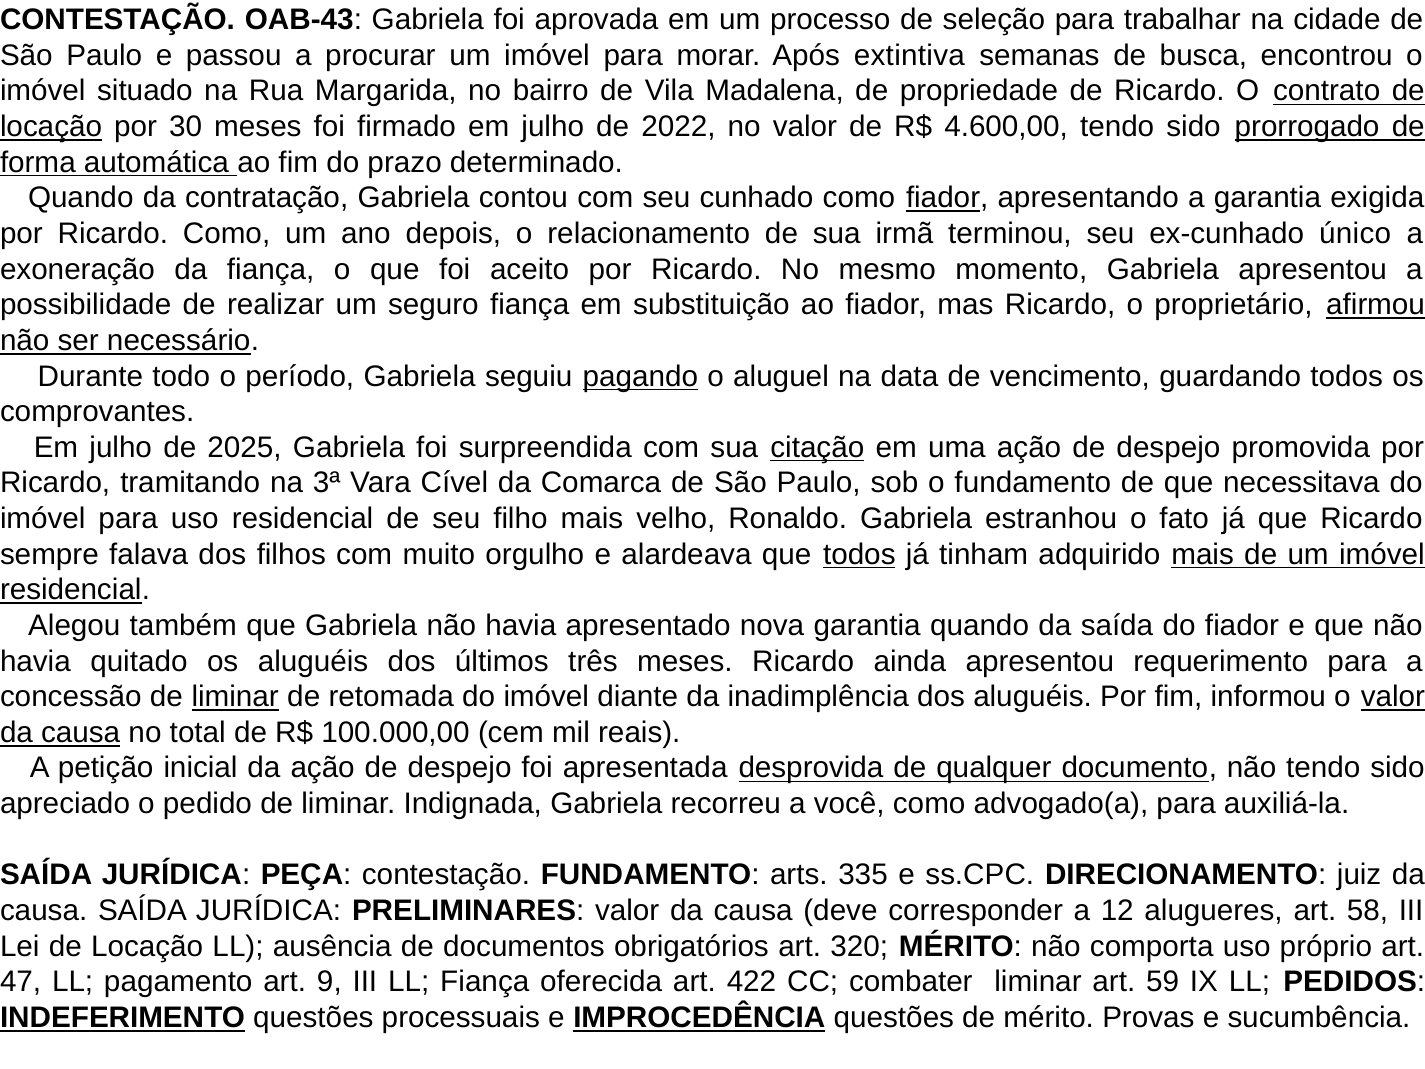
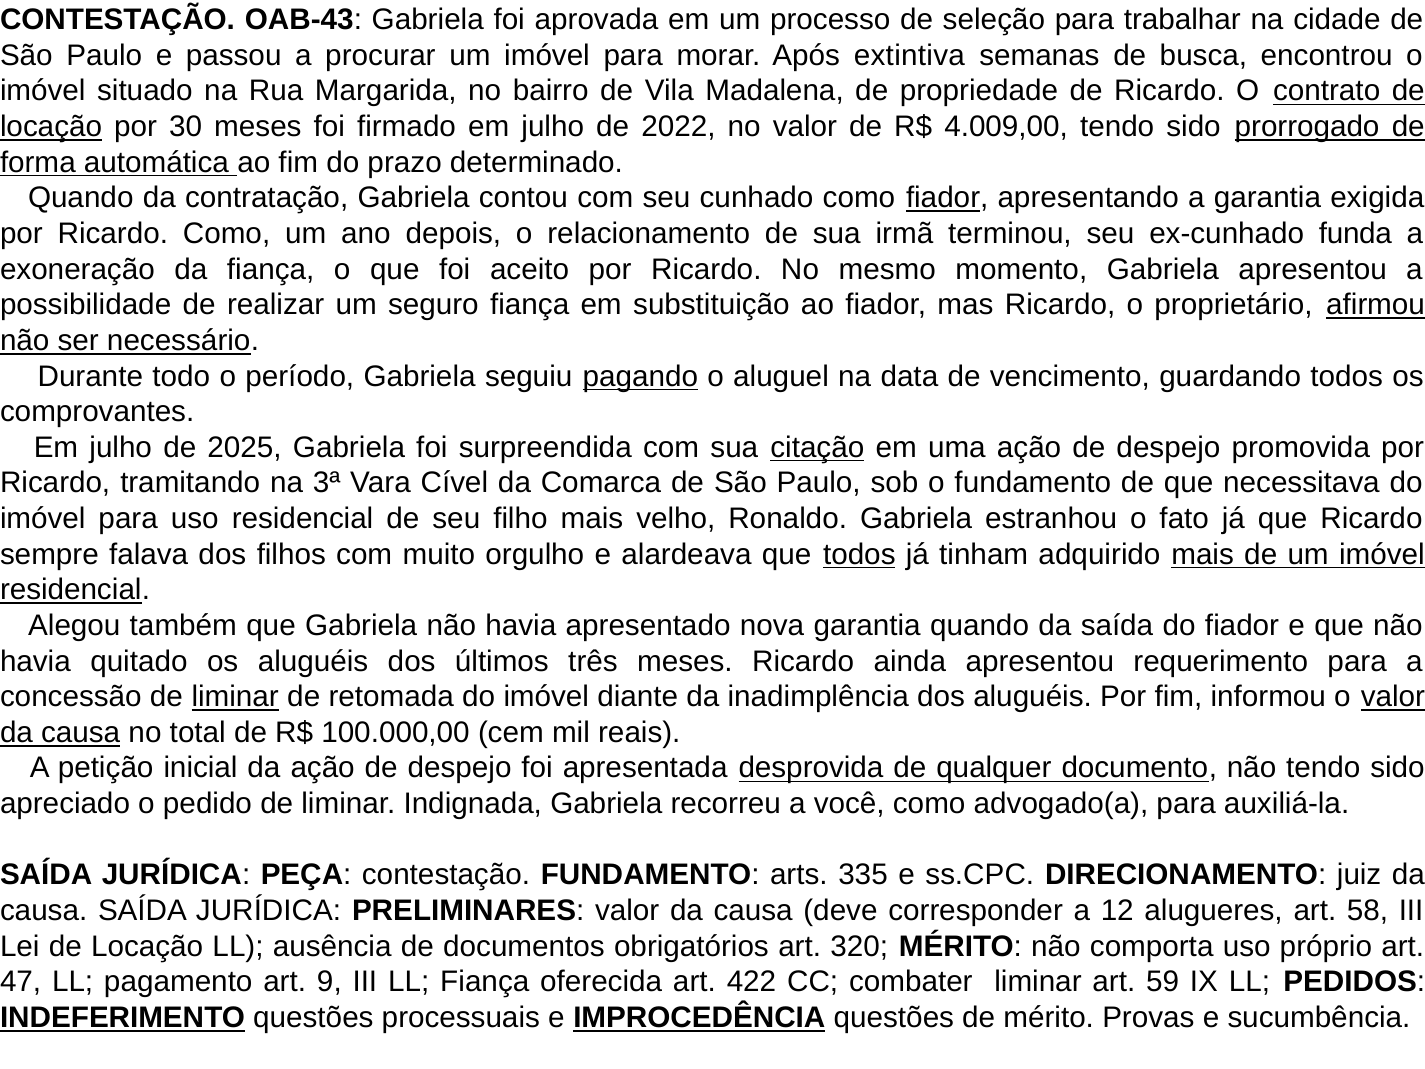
4.600,00: 4.600,00 -> 4.009,00
único: único -> funda
